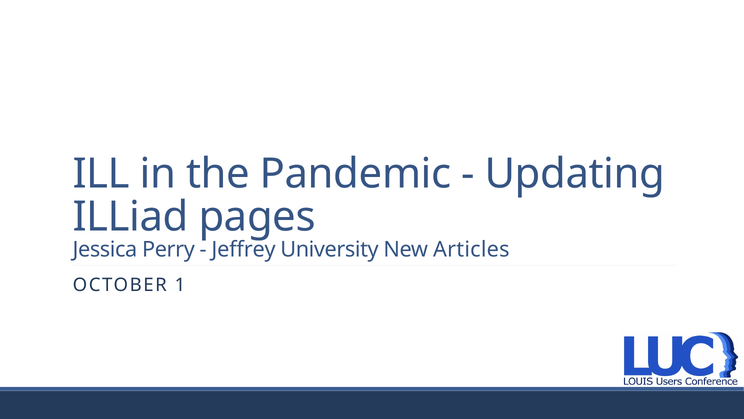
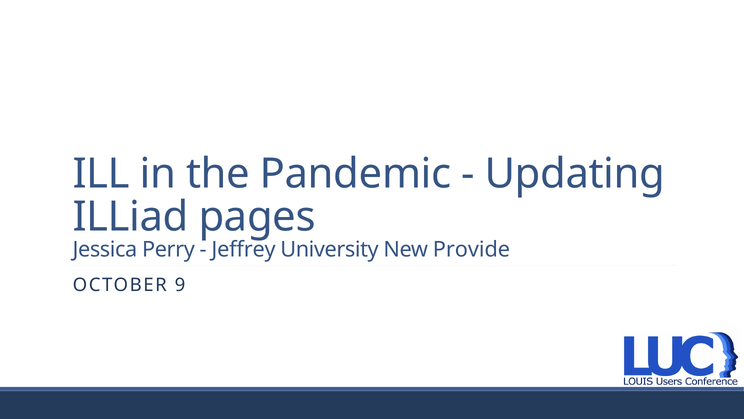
Articles: Articles -> Provide
1: 1 -> 9
